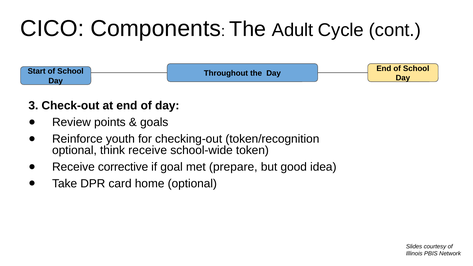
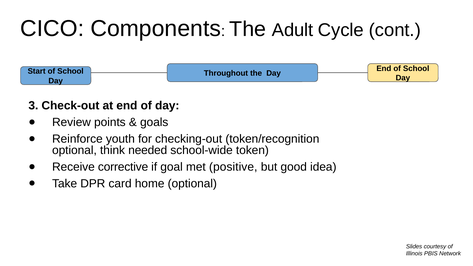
think receive: receive -> needed
prepare: prepare -> positive
